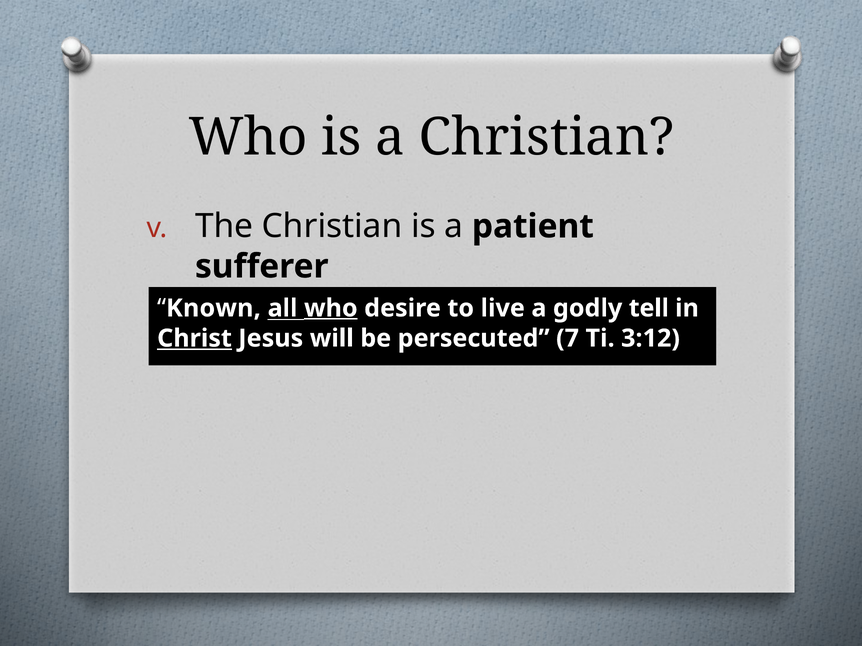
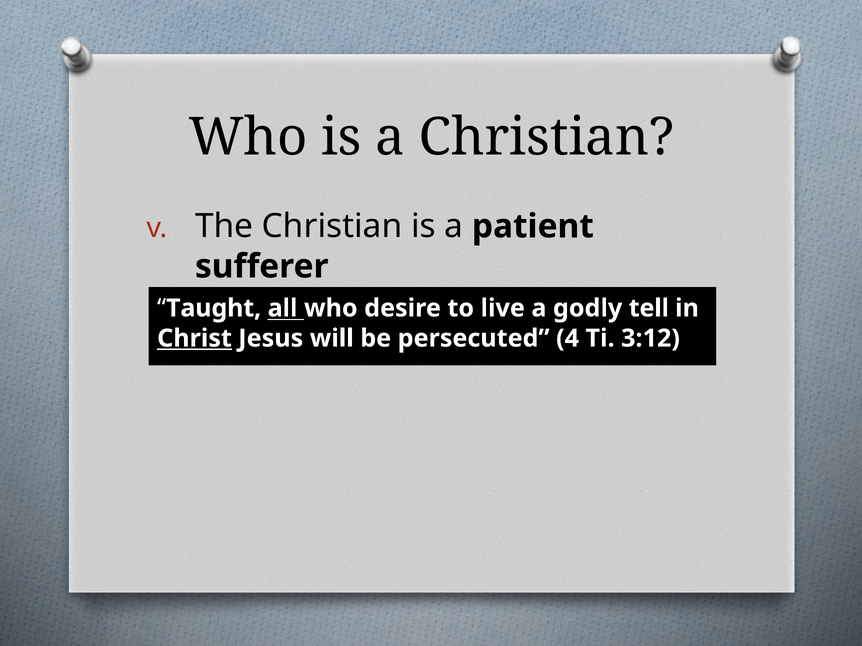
Known: Known -> Taught
who at (331, 308) underline: present -> none
7: 7 -> 4
